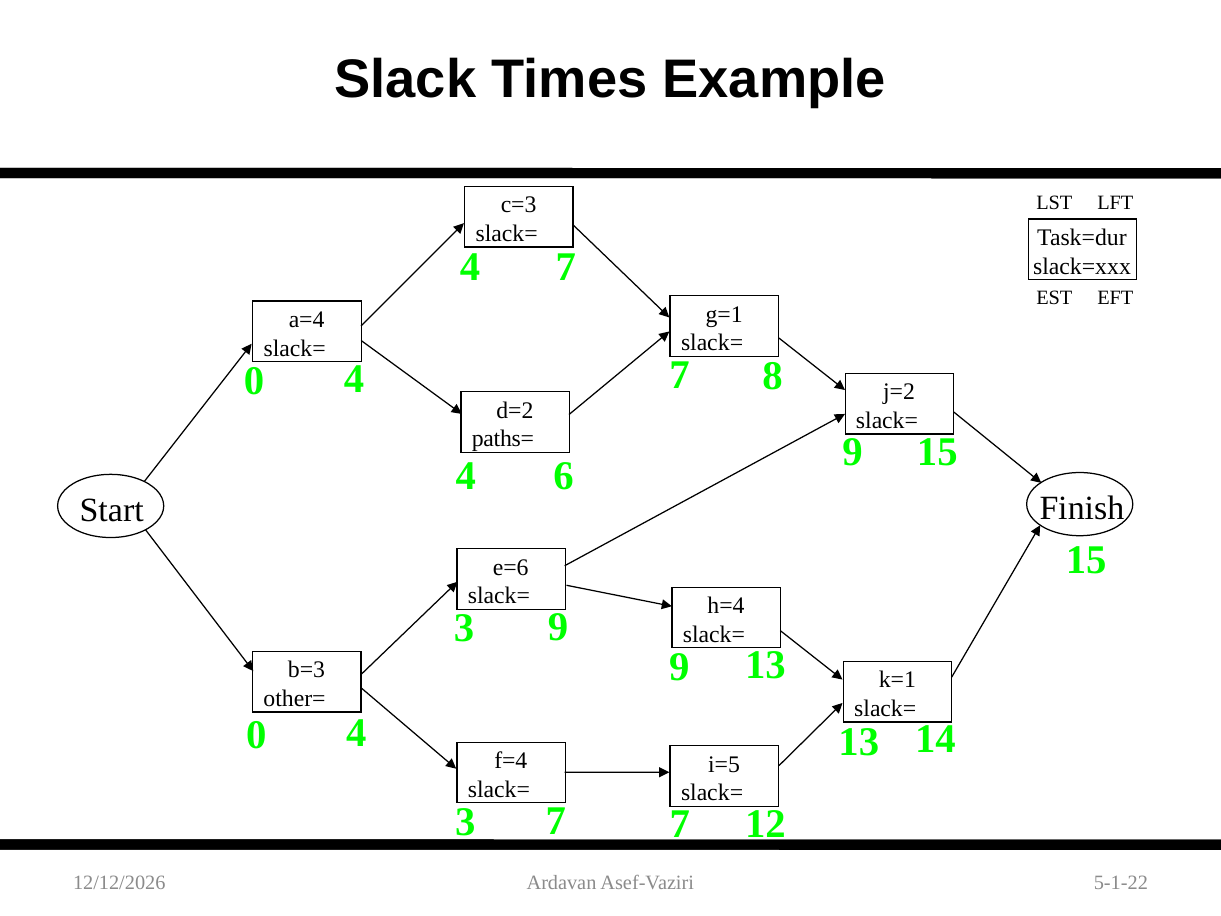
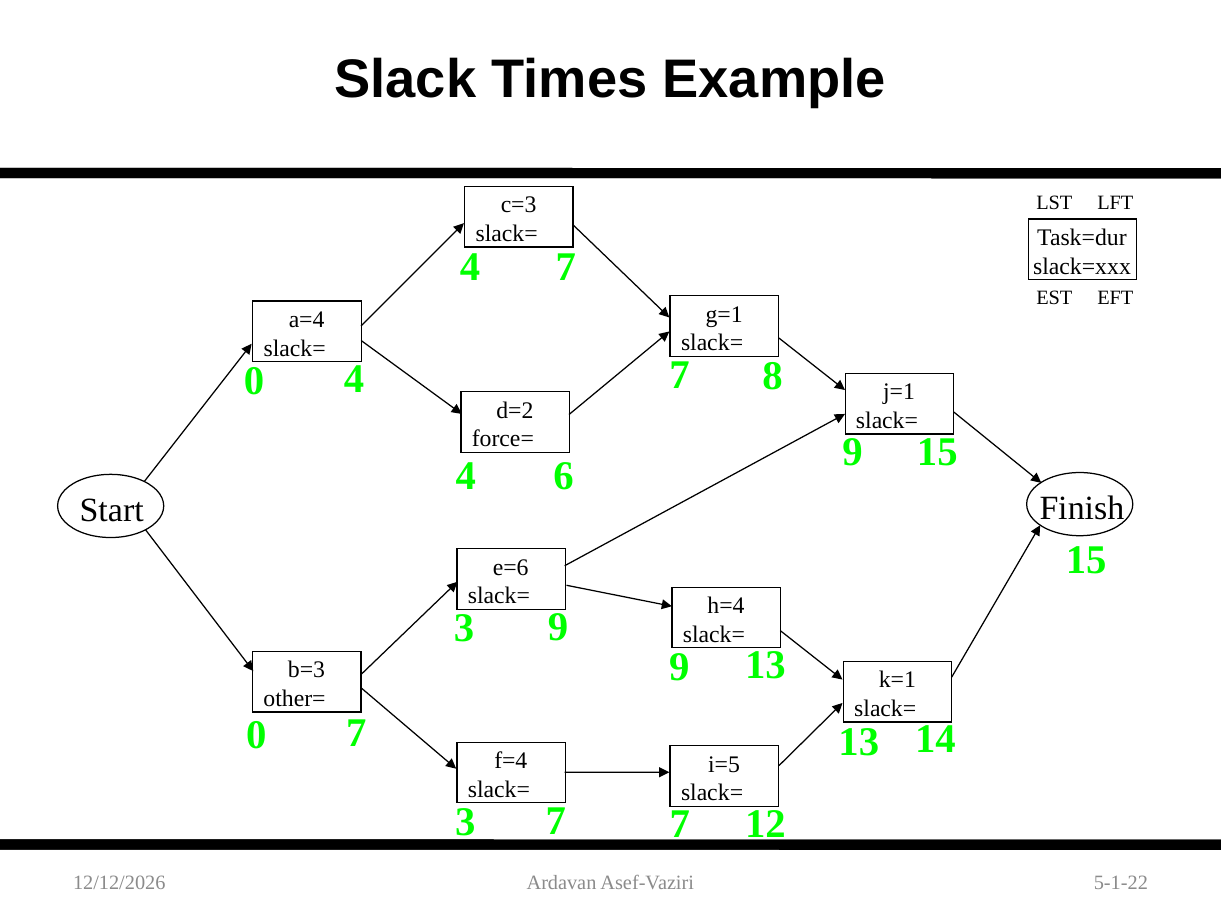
j=2: j=2 -> j=1
paths=: paths= -> force=
4 at (356, 733): 4 -> 7
